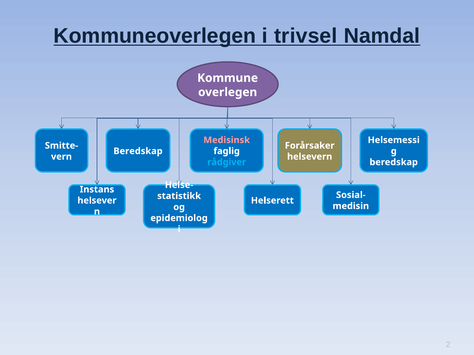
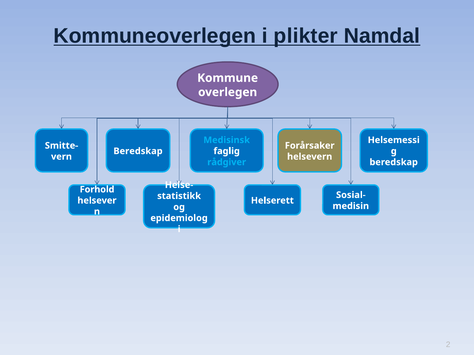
trivsel: trivsel -> plikter
Medisinsk colour: pink -> light blue
Instans: Instans -> Forhold
